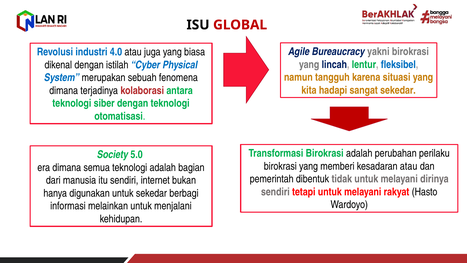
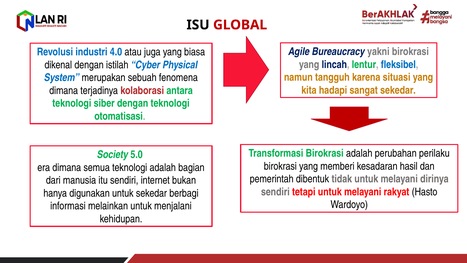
kesadaran atau: atau -> hasil
